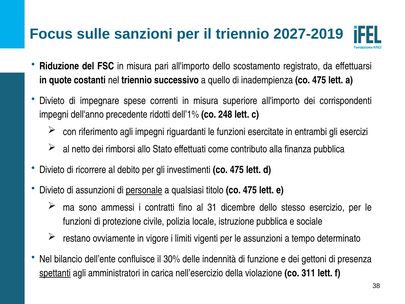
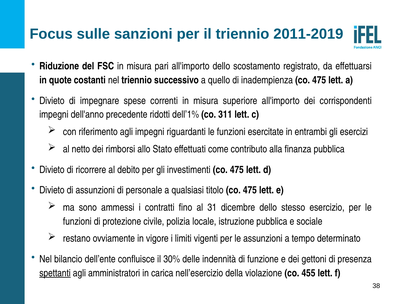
2027-2019: 2027-2019 -> 2011-2019
248: 248 -> 311
personale underline: present -> none
311: 311 -> 455
